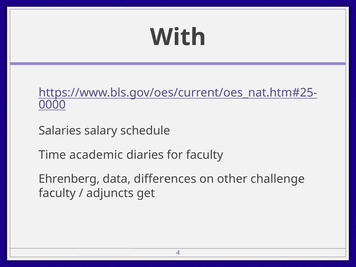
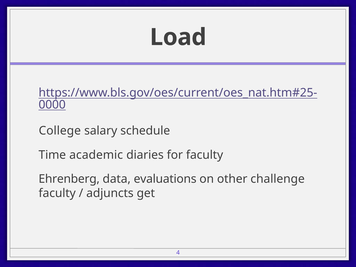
With: With -> Load
Salaries: Salaries -> College
differences: differences -> evaluations
